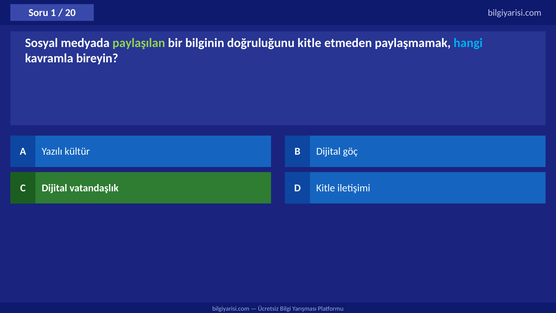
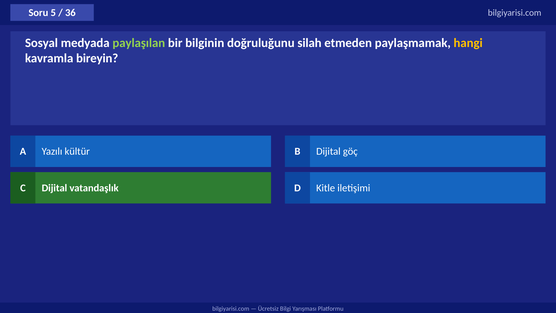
1: 1 -> 5
20: 20 -> 36
doğruluğunu kitle: kitle -> silah
hangi colour: light blue -> yellow
